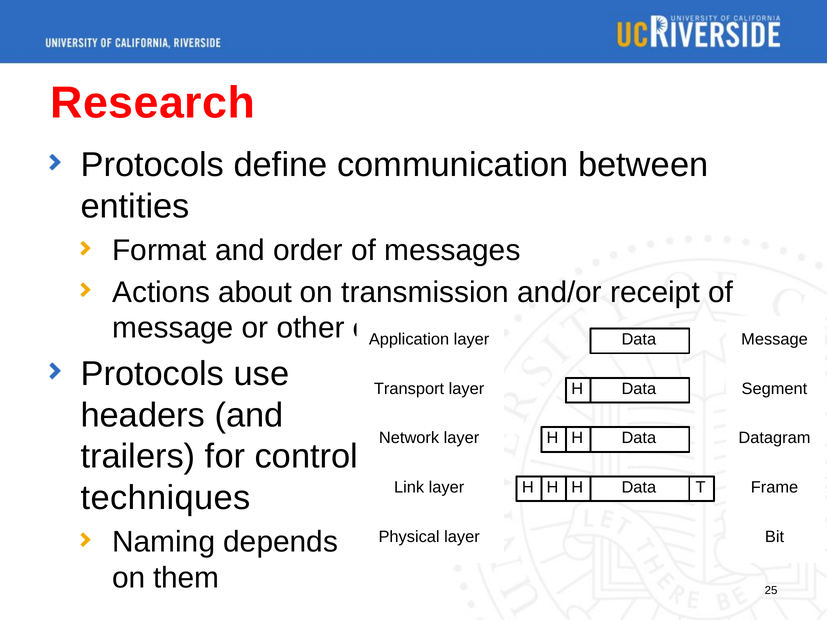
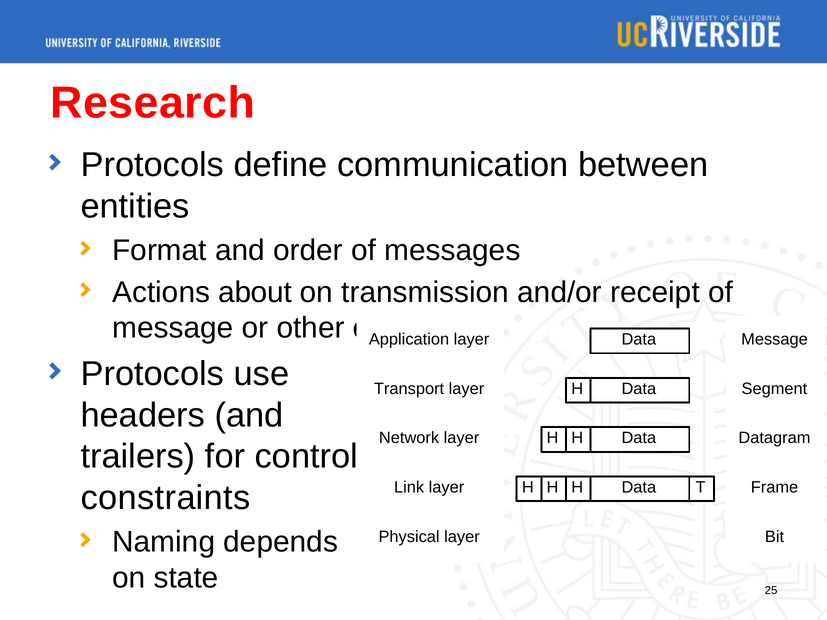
techniques: techniques -> constraints
them: them -> state
